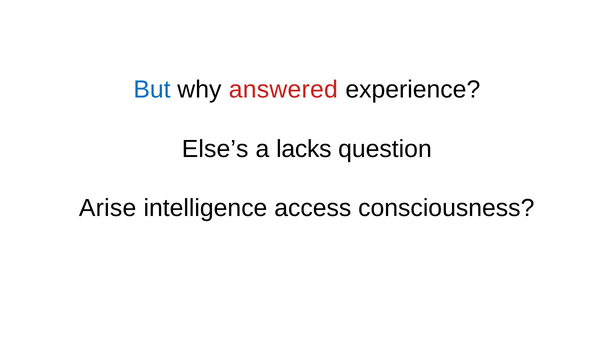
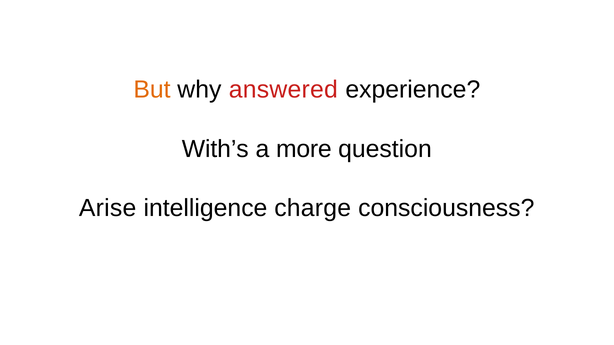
But colour: blue -> orange
Else’s: Else’s -> With’s
lacks: lacks -> more
access: access -> charge
